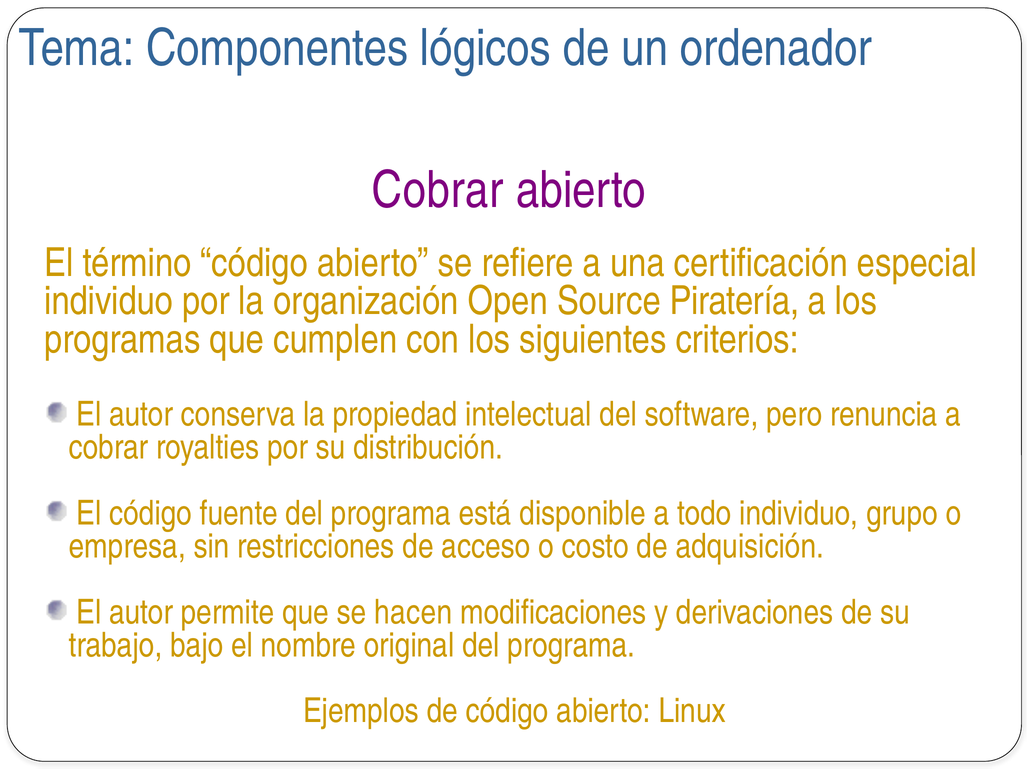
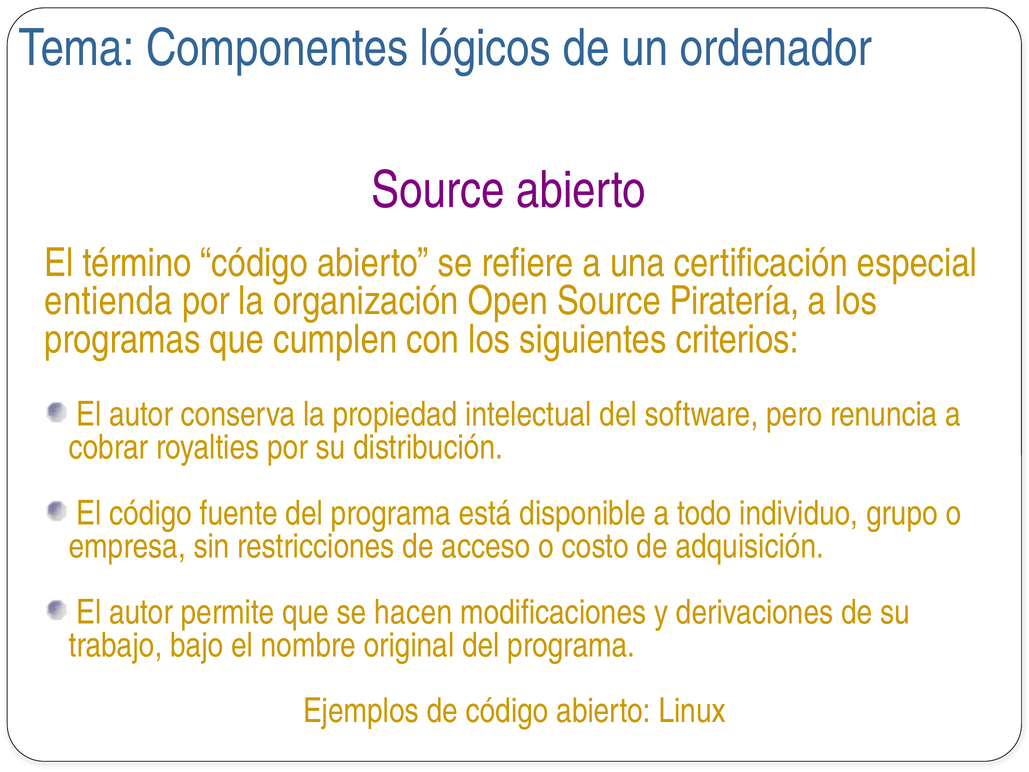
Cobrar at (438, 190): Cobrar -> Source
individuo at (109, 301): individuo -> entienda
